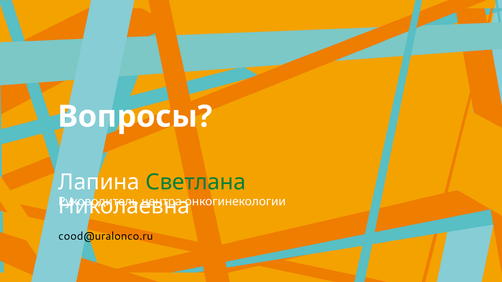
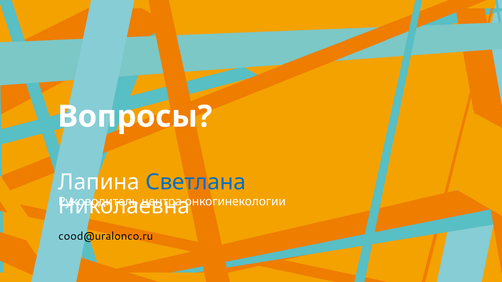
Светлана colour: green -> blue
